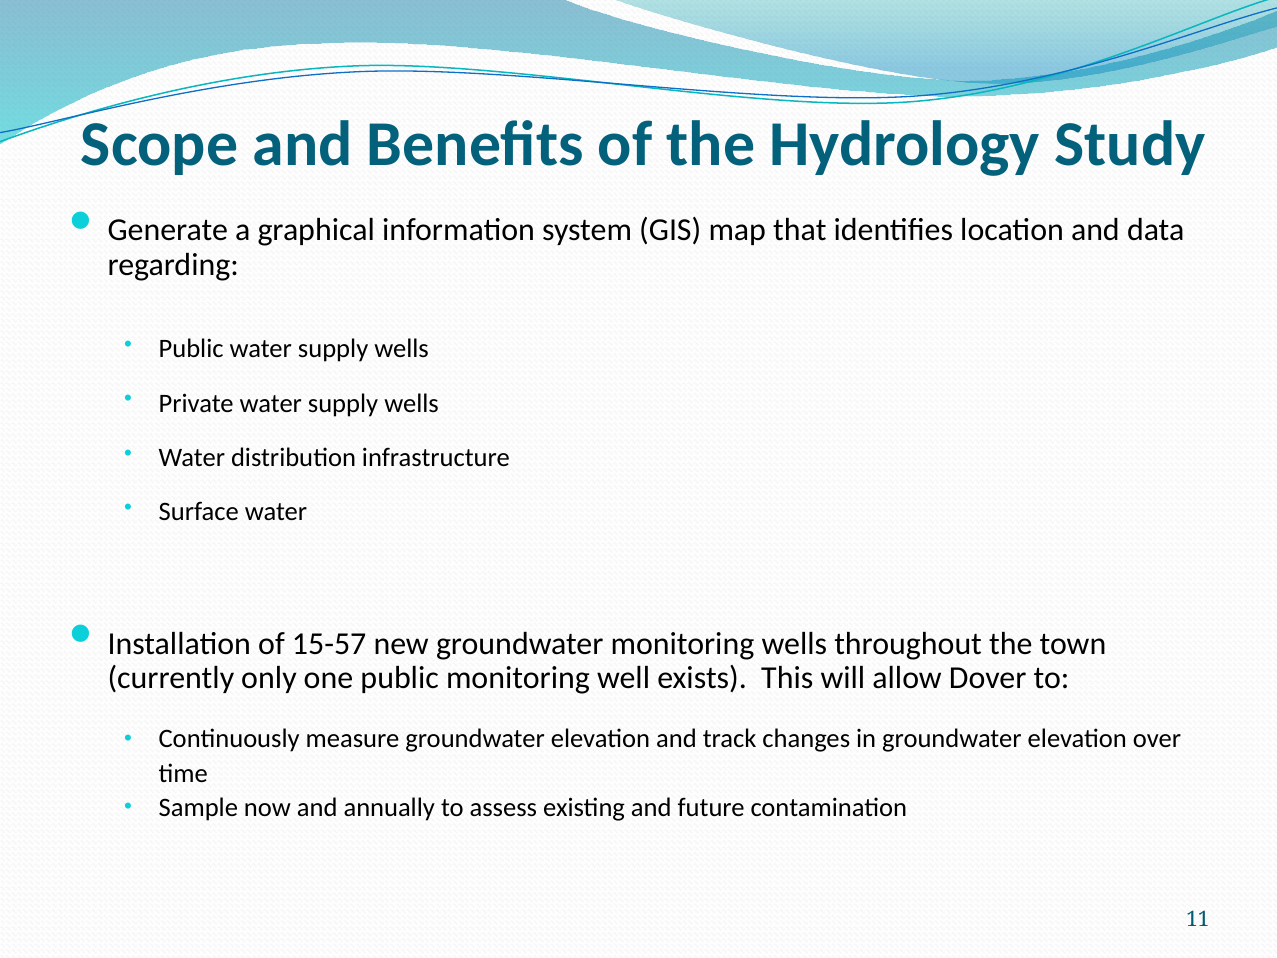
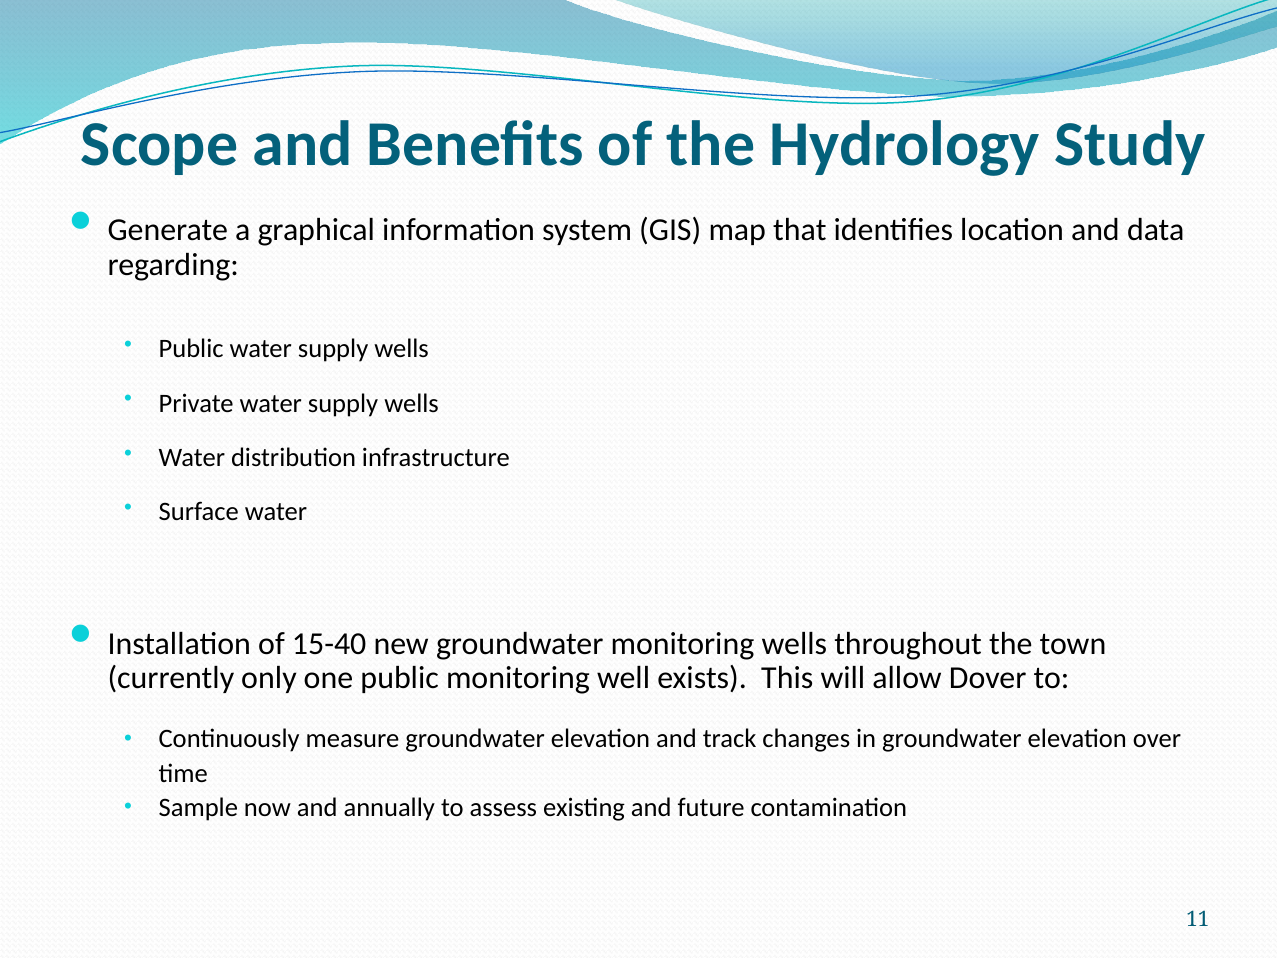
15-57: 15-57 -> 15-40
